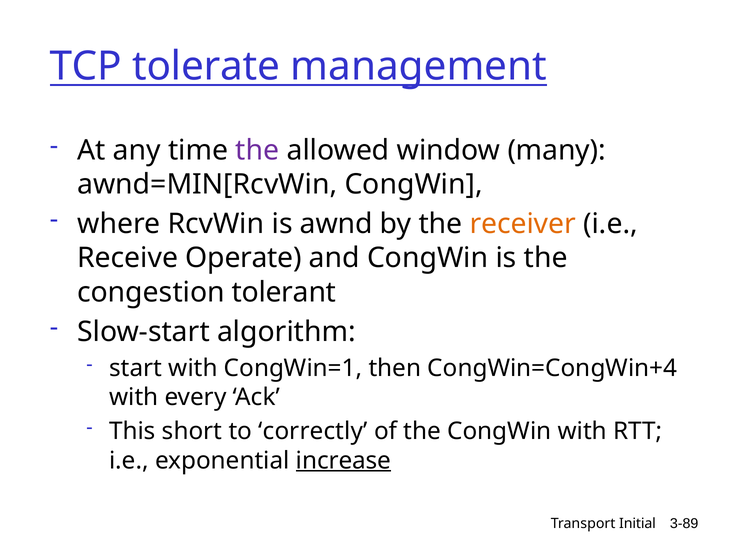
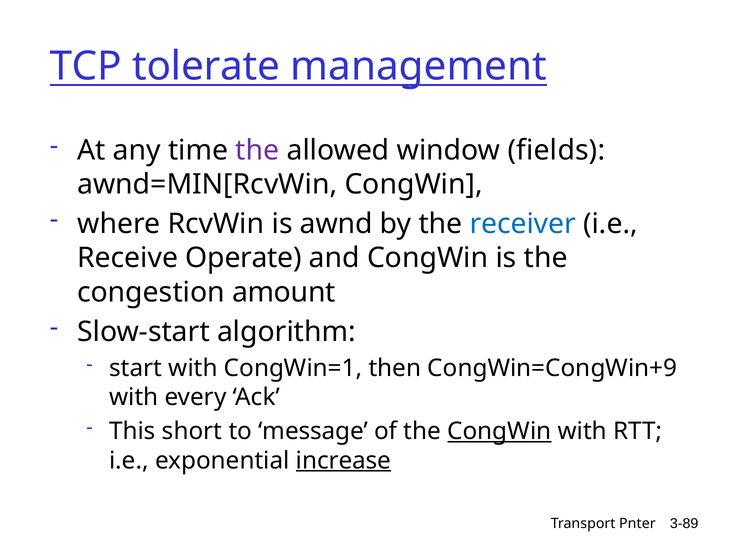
many: many -> fields
receiver colour: orange -> blue
tolerant: tolerant -> amount
CongWin=CongWin+4: CongWin=CongWin+4 -> CongWin=CongWin+9
correctly: correctly -> message
CongWin at (499, 432) underline: none -> present
Initial: Initial -> Pnter
